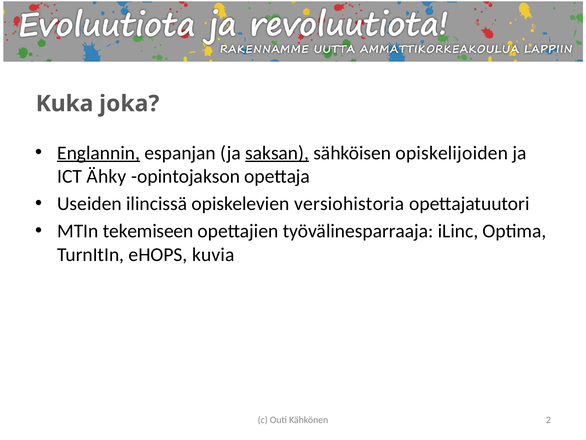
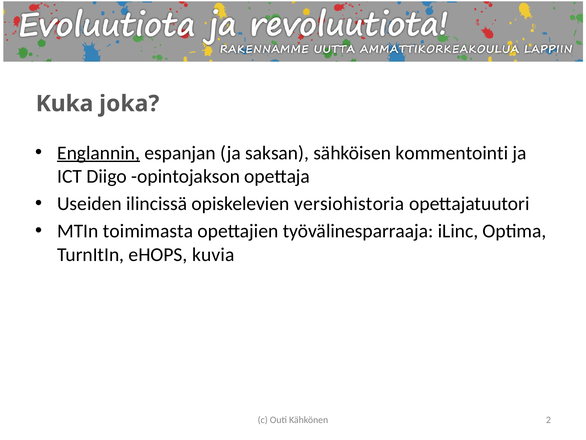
saksan underline: present -> none
opiskelijoiden: opiskelijoiden -> kommentointi
Ähky: Ähky -> Diigo
tekemiseen: tekemiseen -> toimimasta
